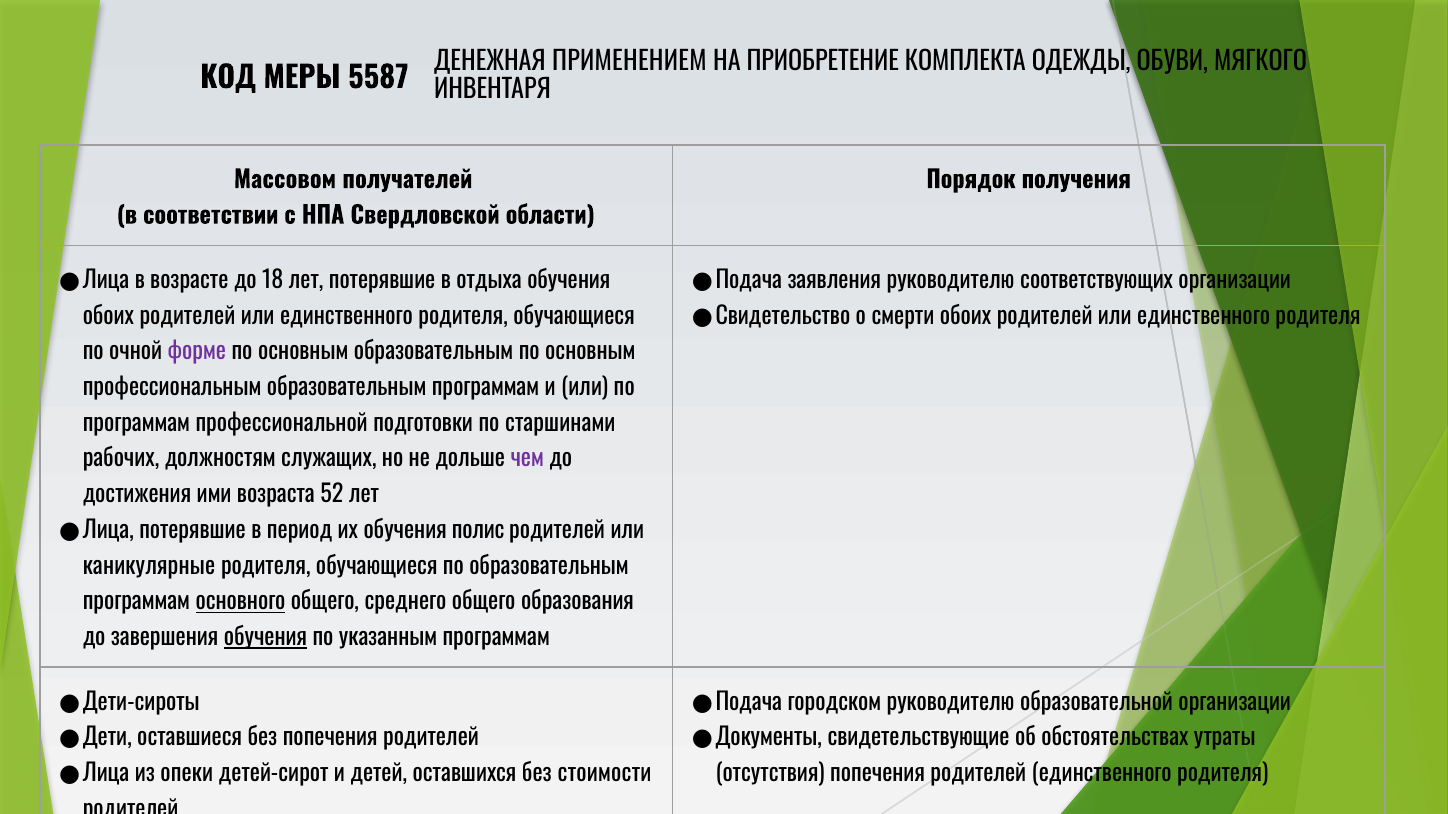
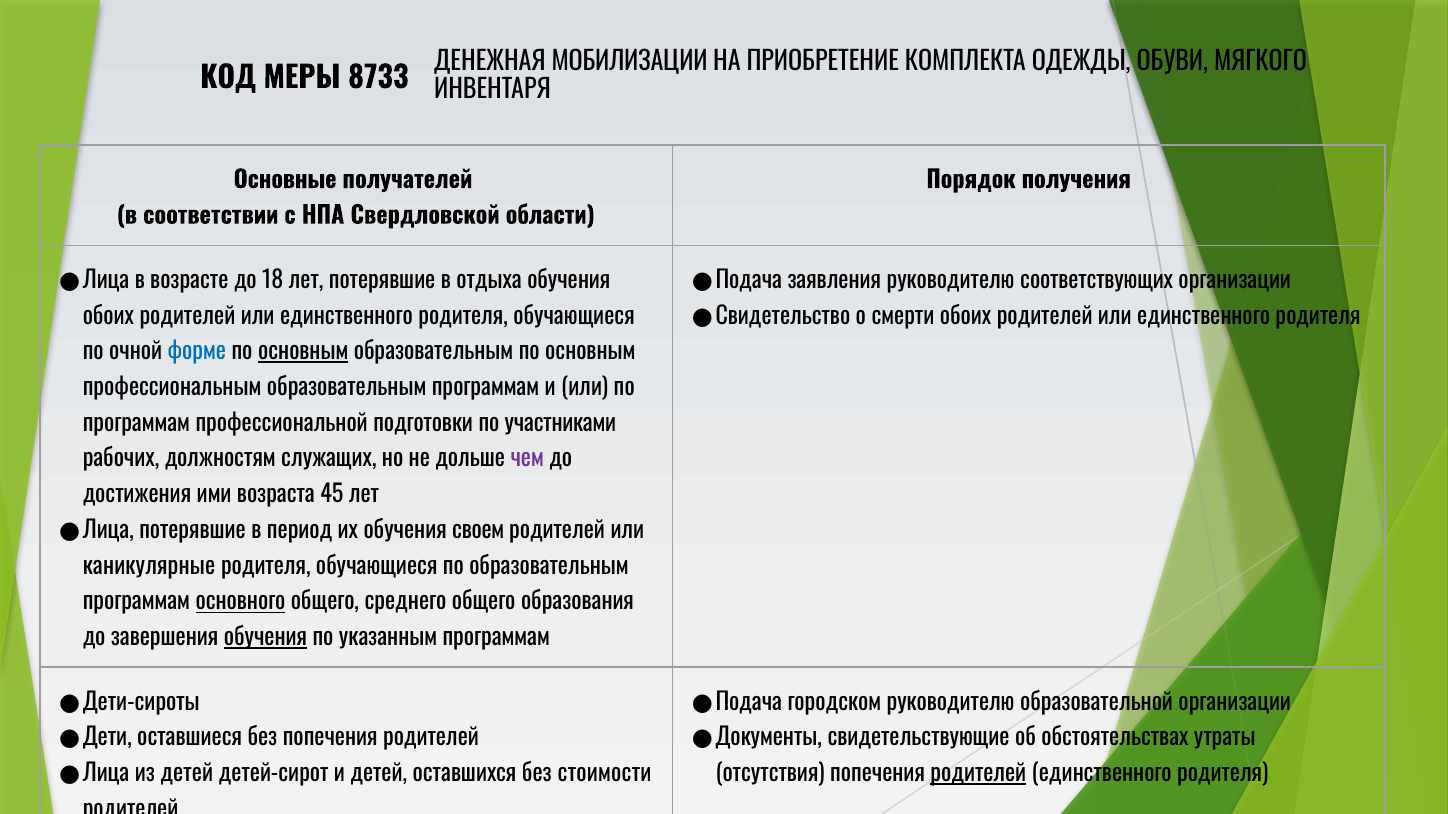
ПРИМЕНЕНИЕМ: ПРИМЕНЕНИЕМ -> МОБИЛИЗАЦИИ
5587: 5587 -> 8733
Массовом: Массовом -> Основные
форме colour: purple -> blue
основным at (303, 352) underline: none -> present
старшинами: старшинами -> участниками
52: 52 -> 45
полис: полис -> своем
из опеки: опеки -> детей
родителей at (978, 774) underline: none -> present
